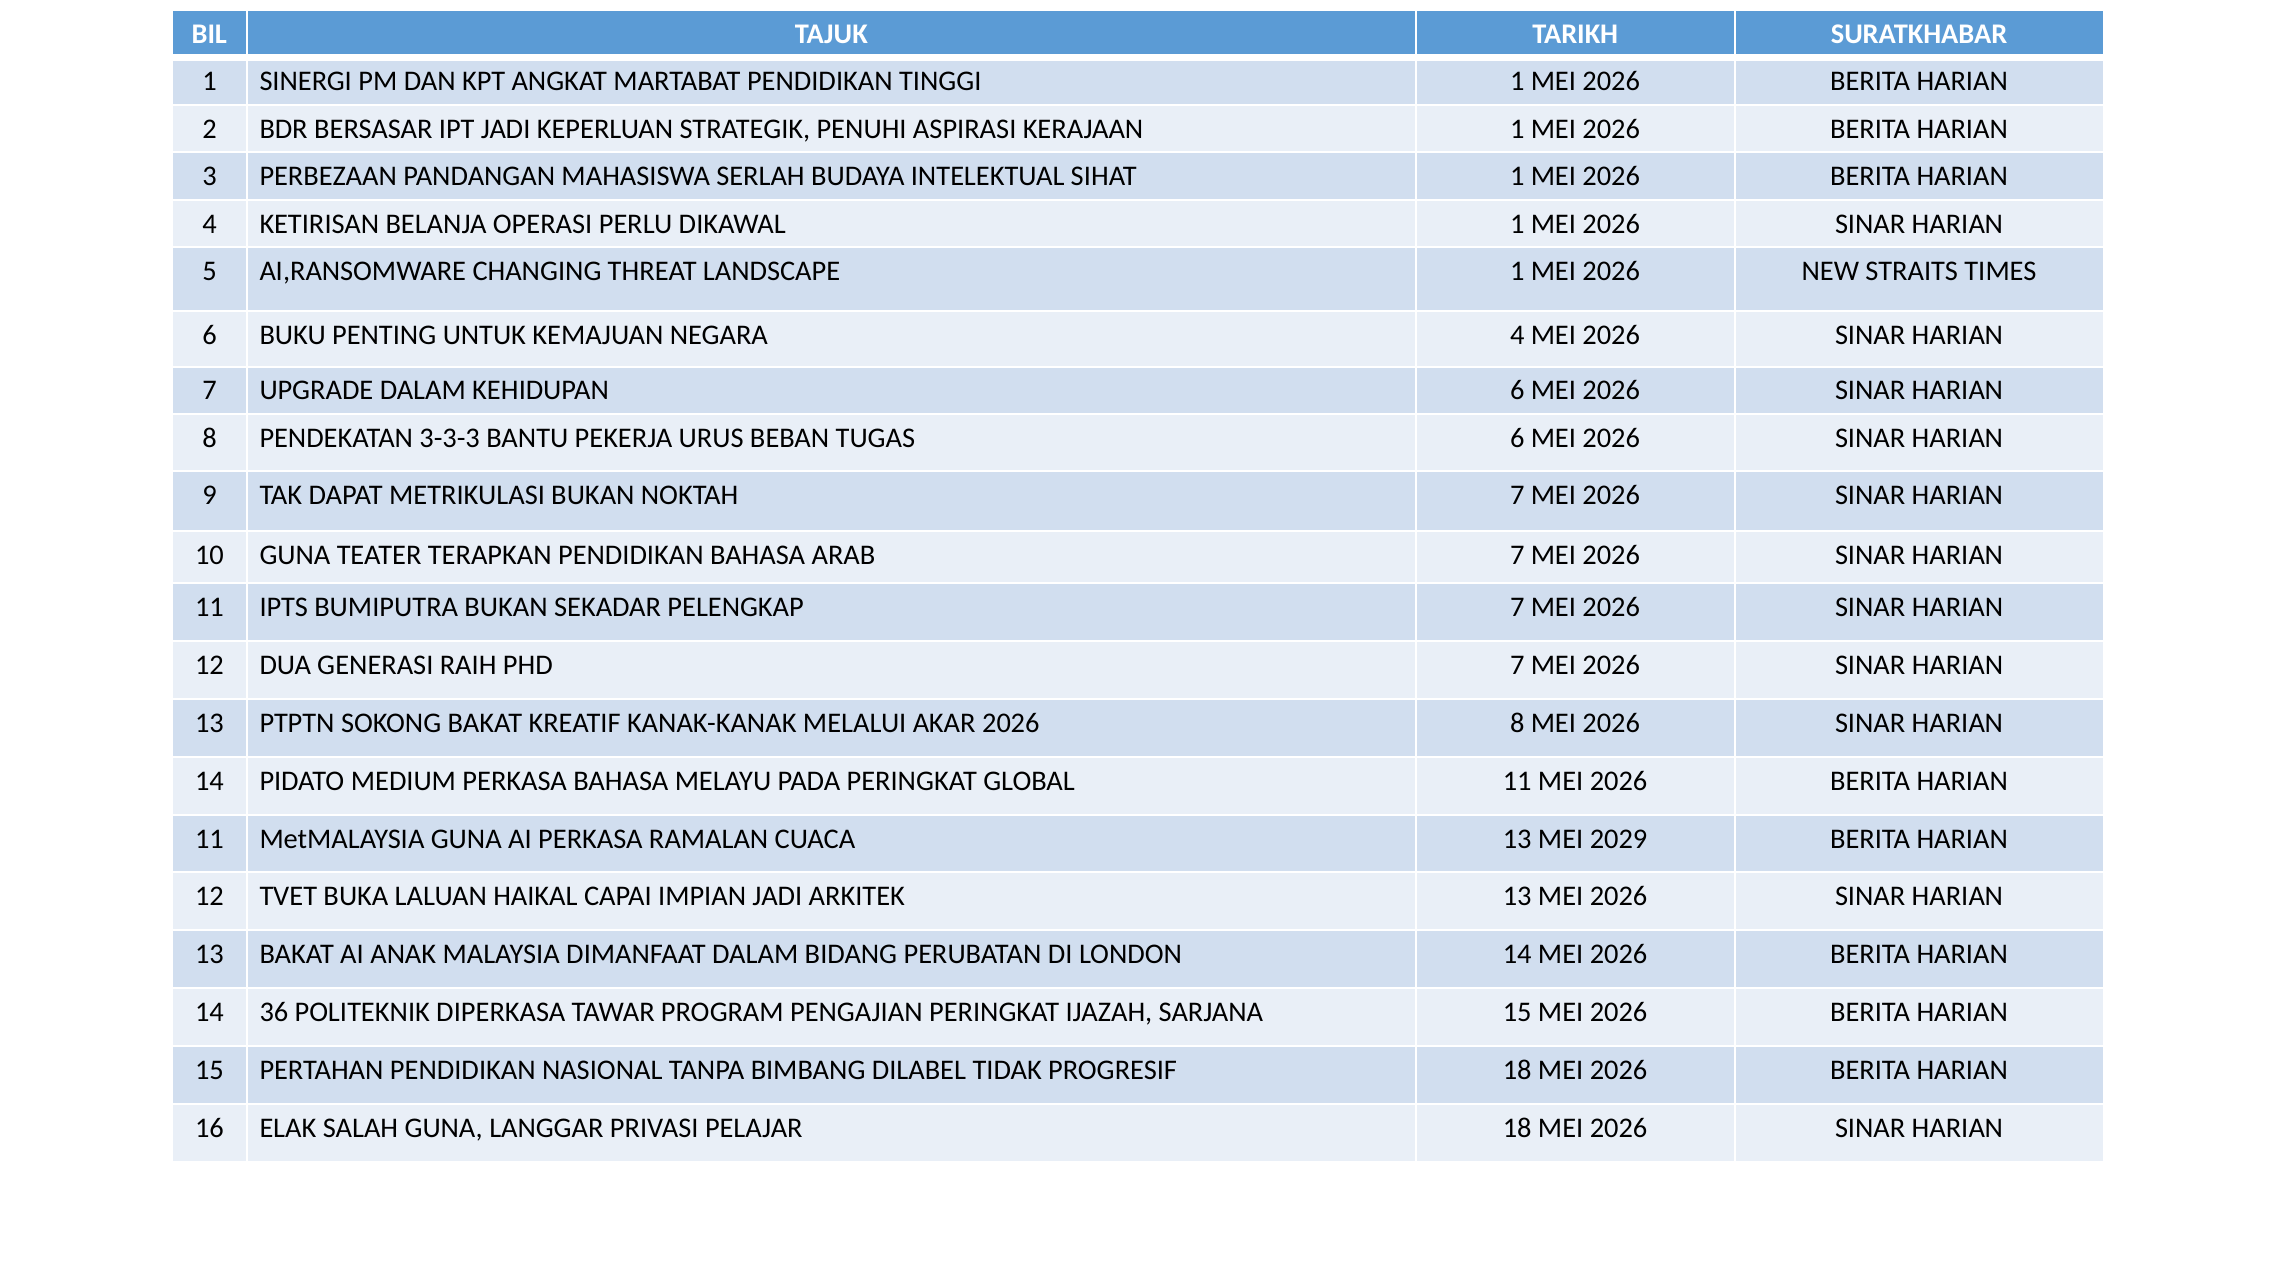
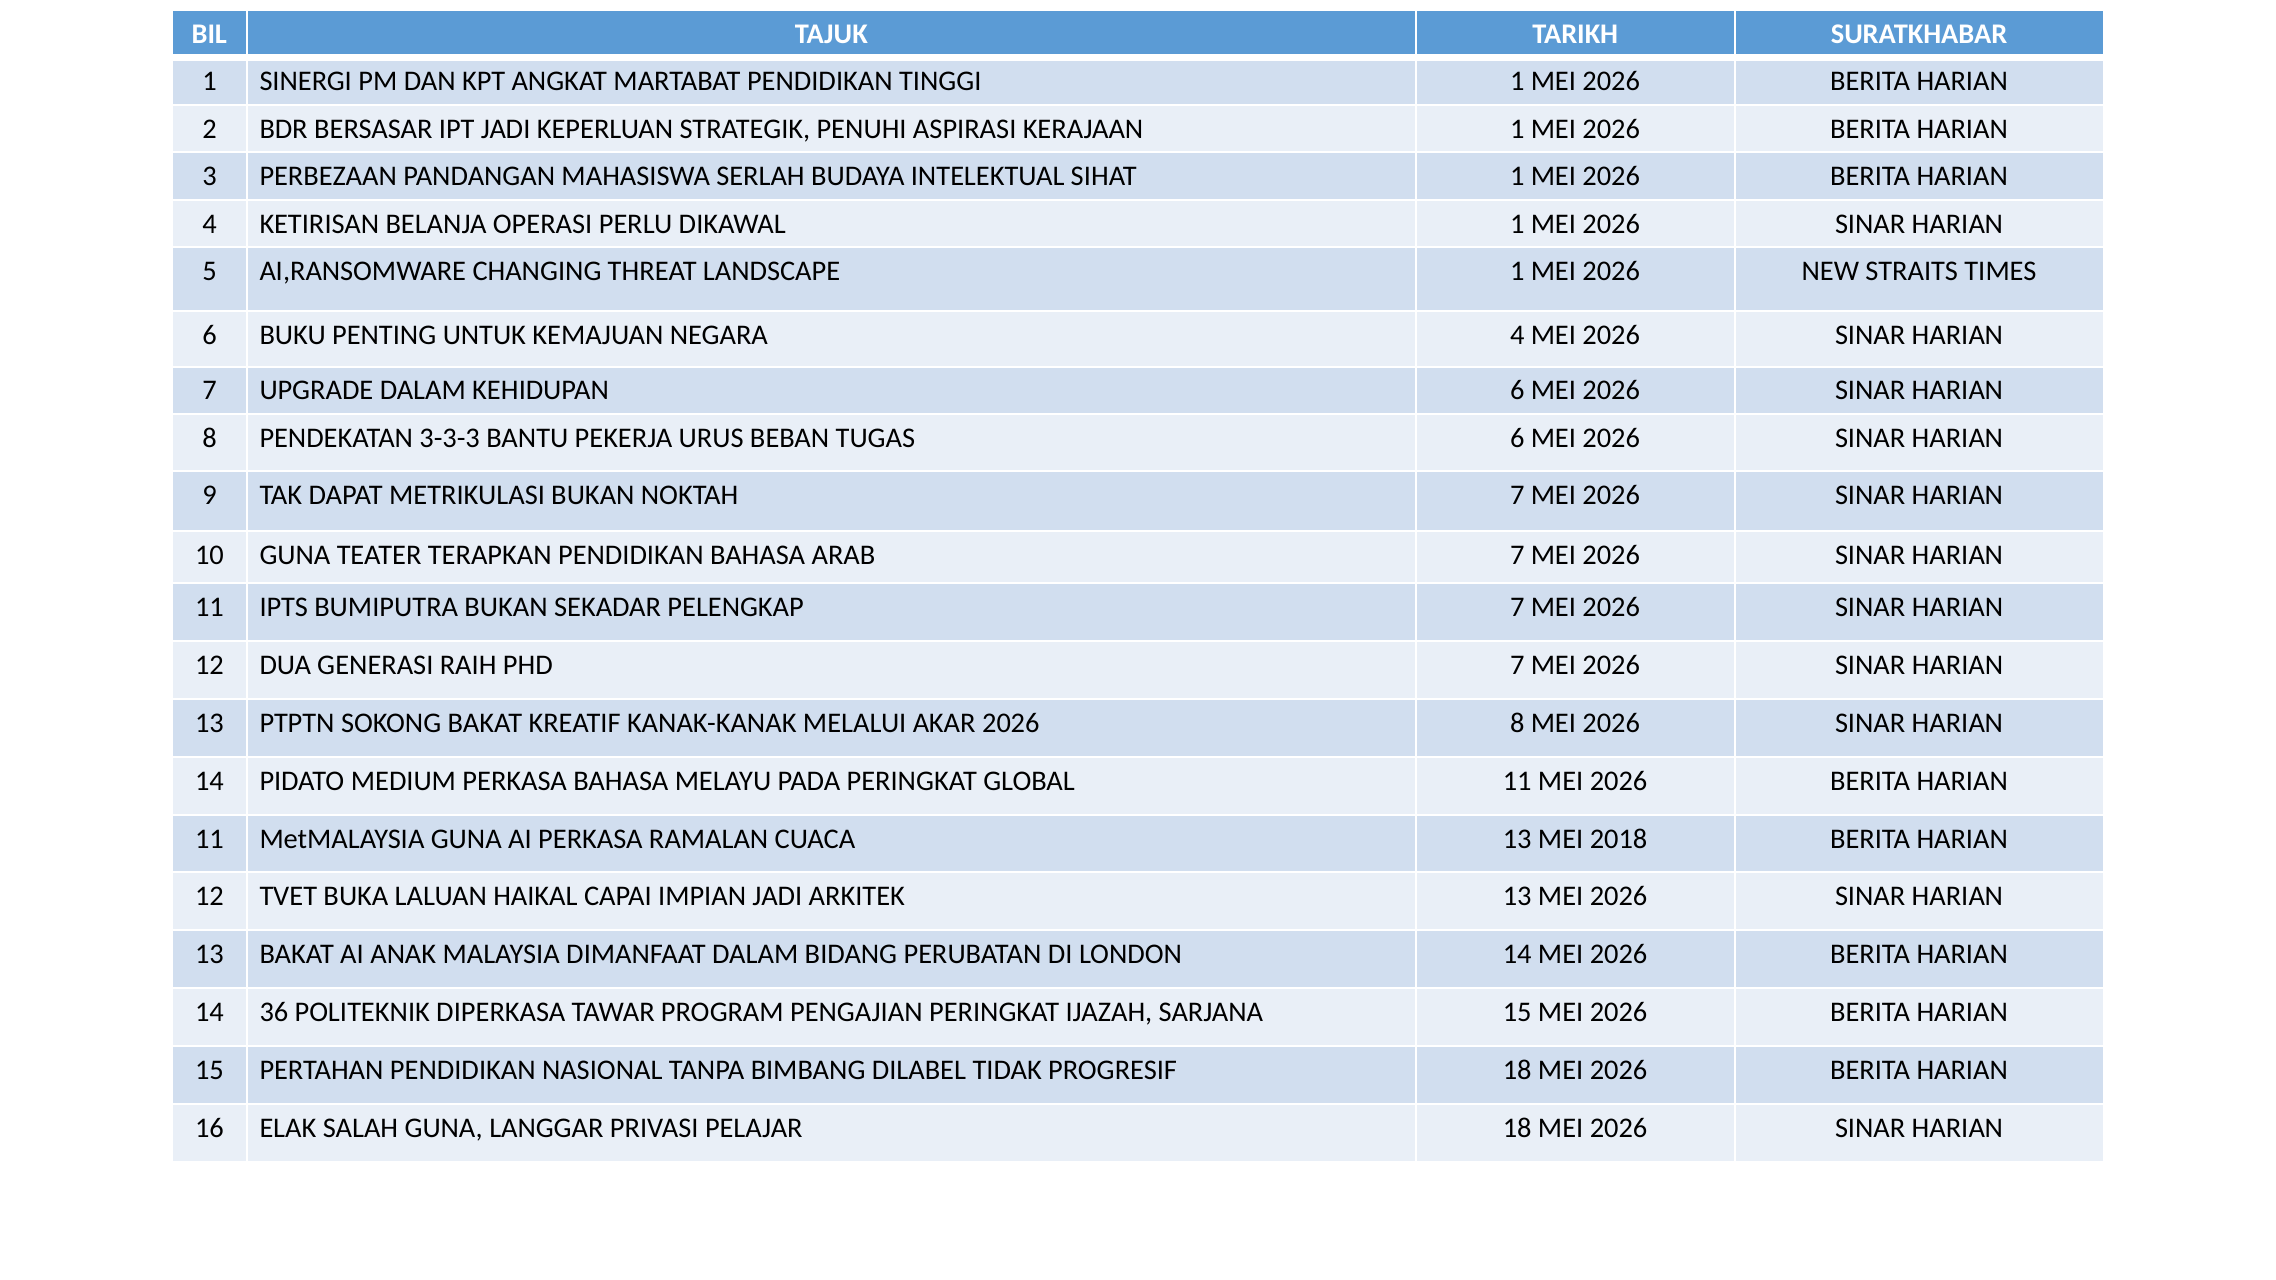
2029: 2029 -> 2018
